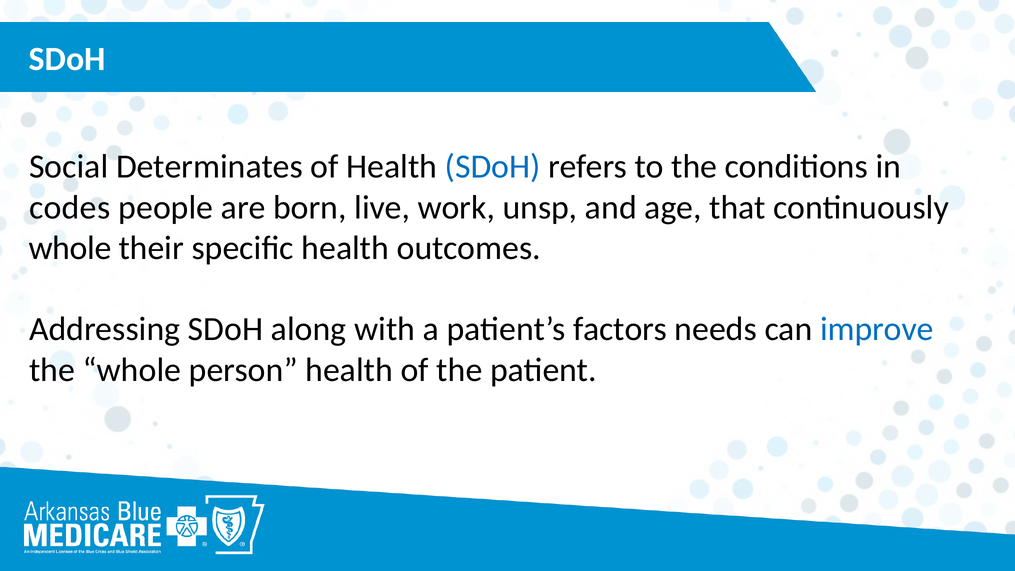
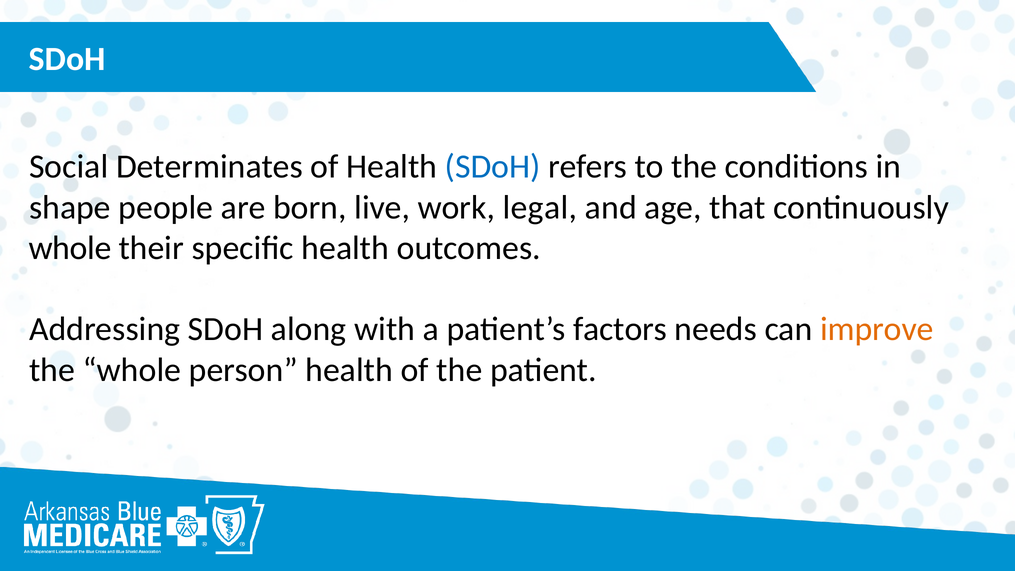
codes: codes -> shape
unsp: unsp -> legal
improve colour: blue -> orange
